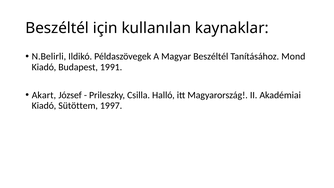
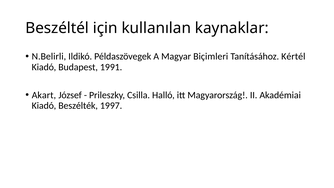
Magyar Beszéltél: Beszéltél -> Biçimleri
Mond: Mond -> Kértél
Sütöttem: Sütöttem -> Beszélték
